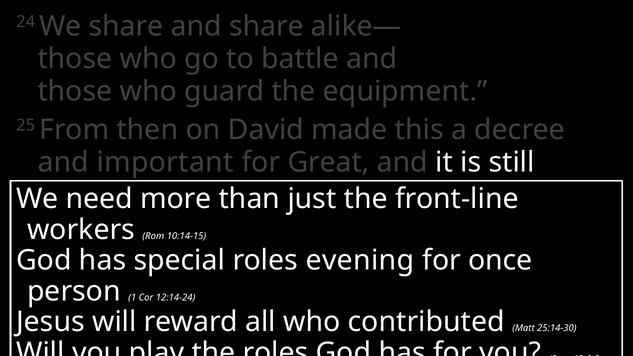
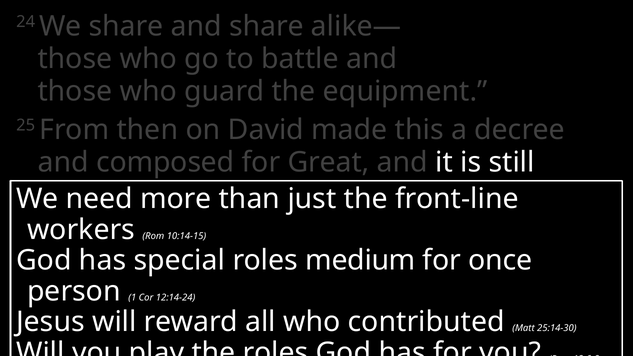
important: important -> composed
evening: evening -> medium
